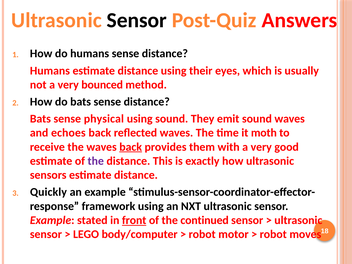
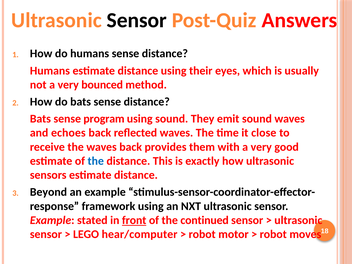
physical: physical -> program
moth: moth -> close
back at (131, 147) underline: present -> none
the at (96, 161) colour: purple -> blue
Quickly: Quickly -> Beyond
body/computer: body/computer -> hear/computer
